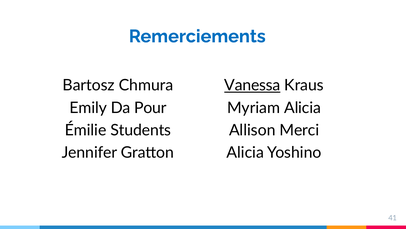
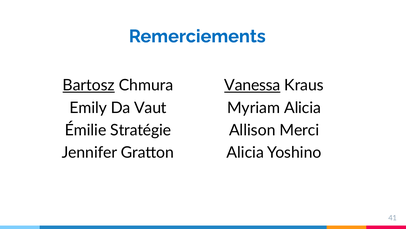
Bartosz underline: none -> present
Pour: Pour -> Vaut
Students: Students -> Stratégie
